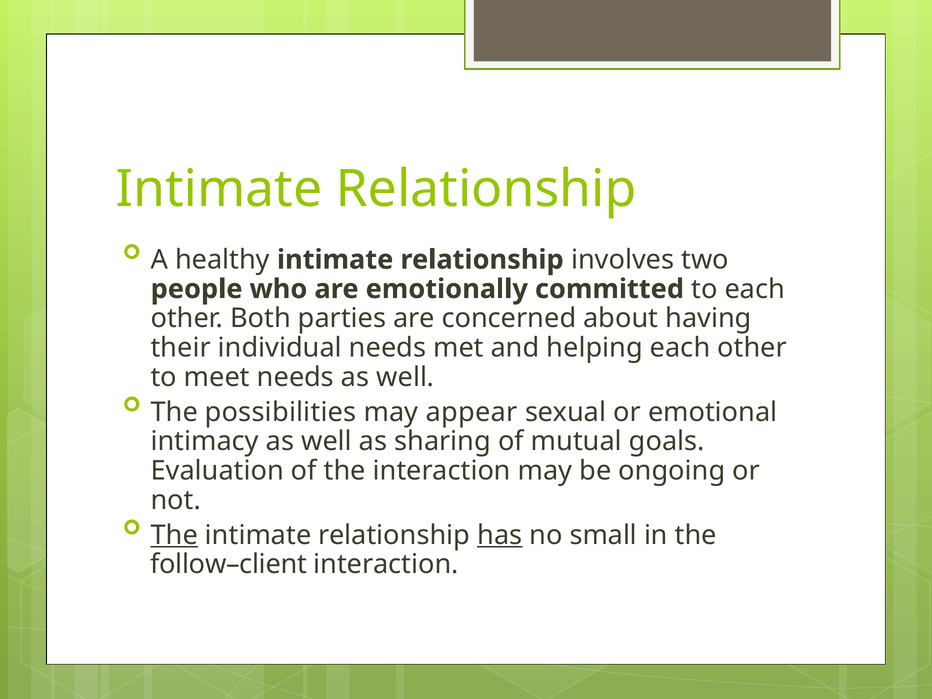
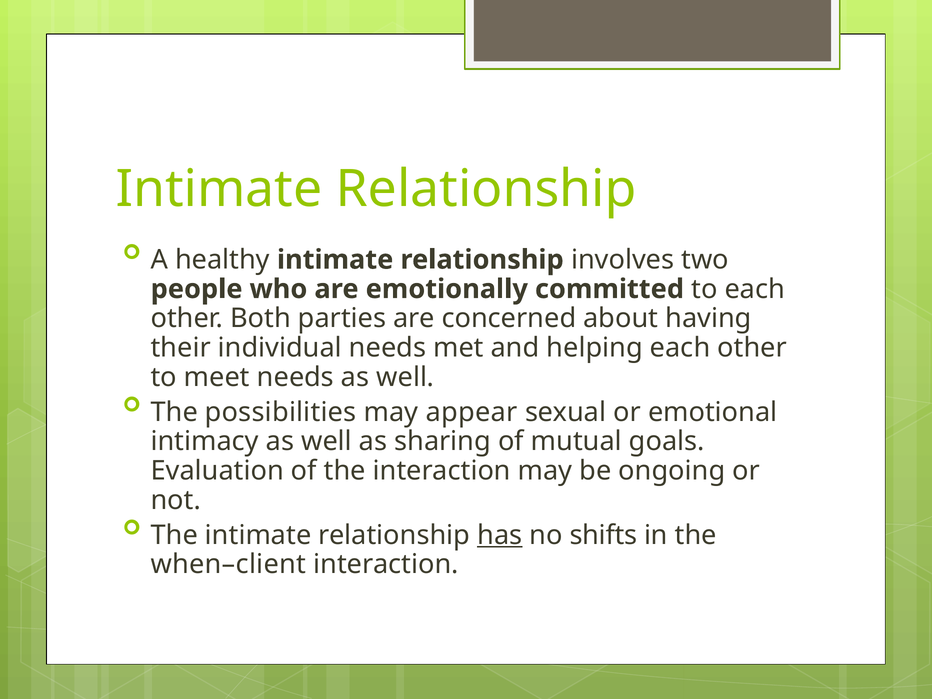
The at (174, 535) underline: present -> none
small: small -> shifts
follow–client: follow–client -> when–client
